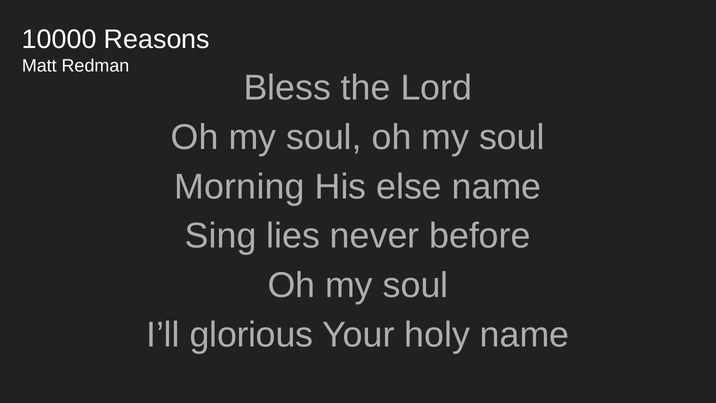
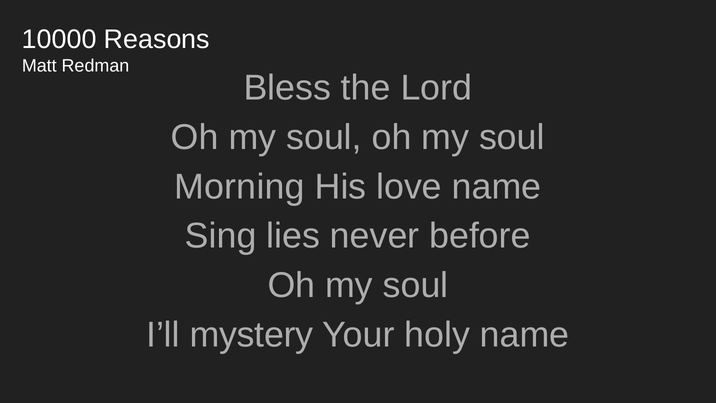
else: else -> love
glorious: glorious -> mystery
